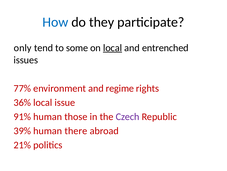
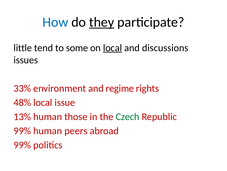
they underline: none -> present
only: only -> little
entrenched: entrenched -> discussions
77%: 77% -> 33%
36%: 36% -> 48%
91%: 91% -> 13%
Czech colour: purple -> green
39% at (22, 130): 39% -> 99%
there: there -> peers
21% at (22, 145): 21% -> 99%
